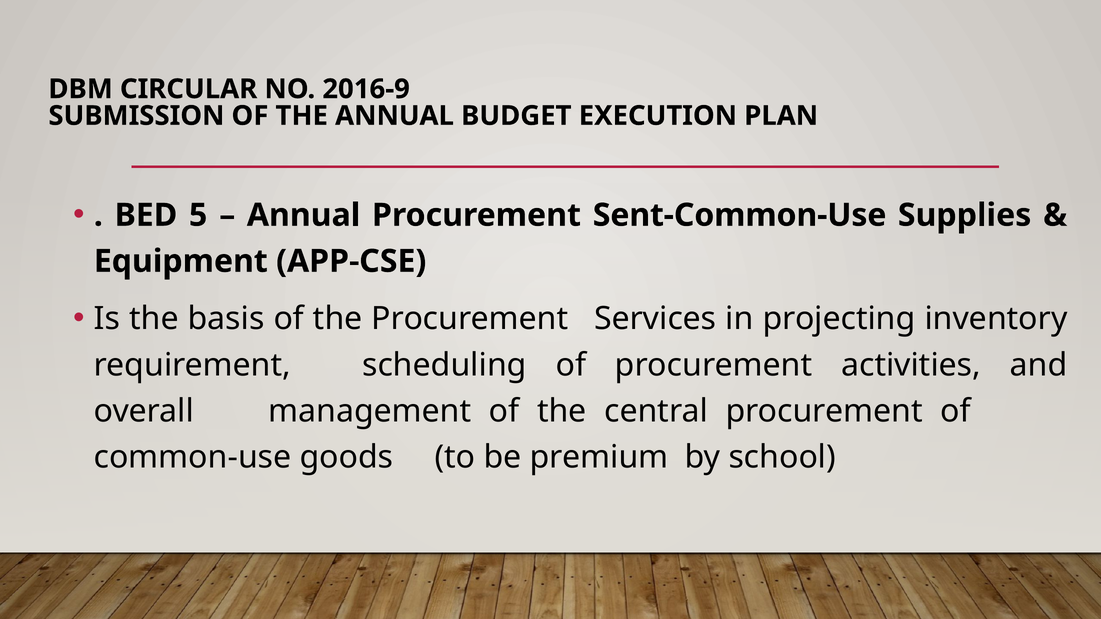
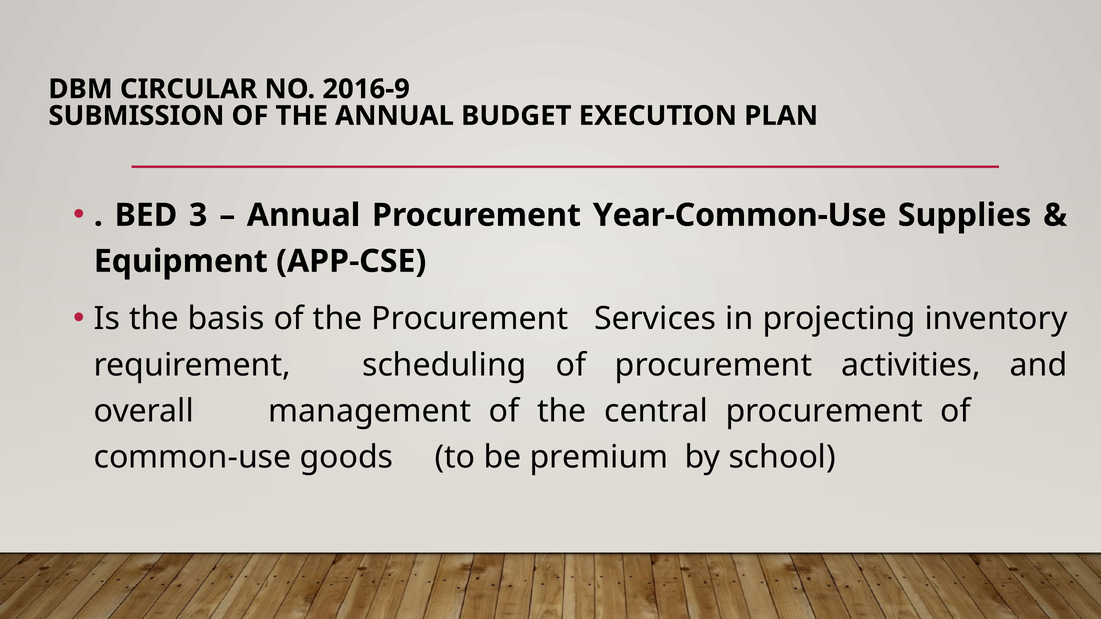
5: 5 -> 3
Sent-Common-Use: Sent-Common-Use -> Year-Common-Use
